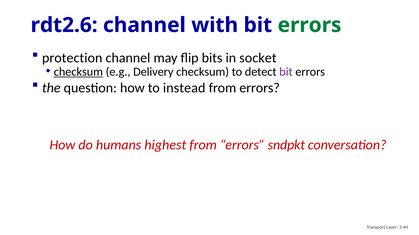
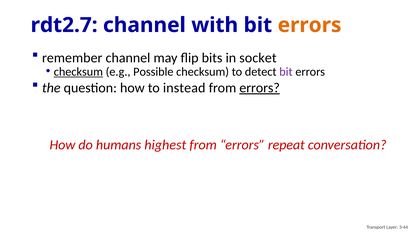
rdt2.6: rdt2.6 -> rdt2.7
errors at (310, 25) colour: green -> orange
protection: protection -> remember
Delivery: Delivery -> Possible
errors at (260, 88) underline: none -> present
sndpkt: sndpkt -> repeat
